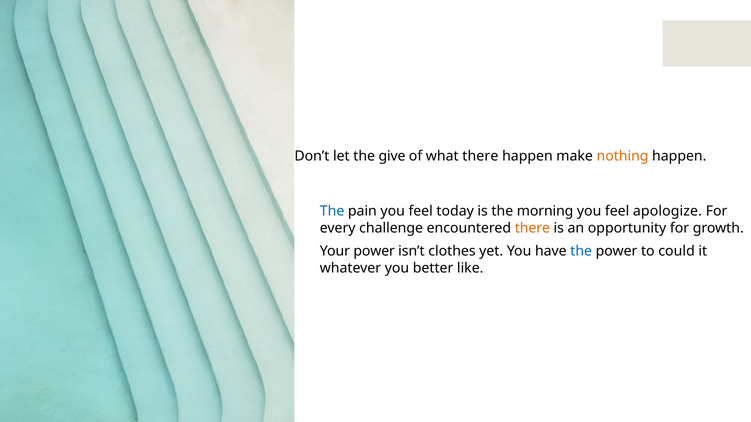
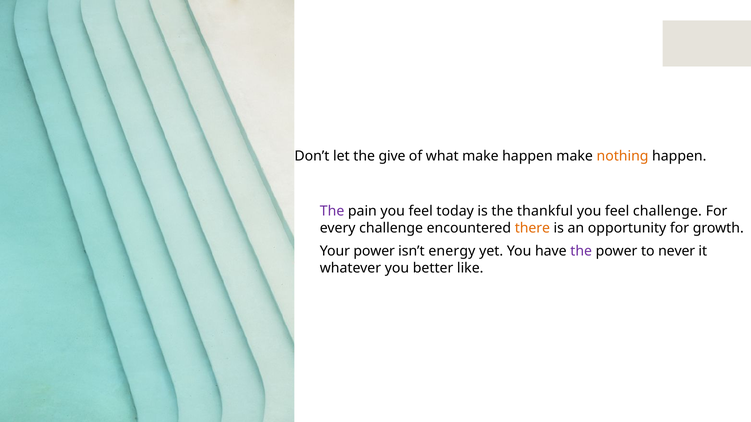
what there: there -> make
The at (332, 212) colour: blue -> purple
morning: morning -> thankful
feel apologize: apologize -> challenge
clothes: clothes -> energy
the at (581, 251) colour: blue -> purple
could: could -> never
